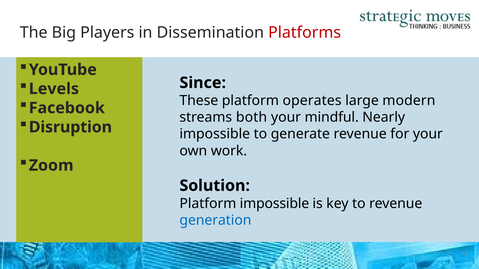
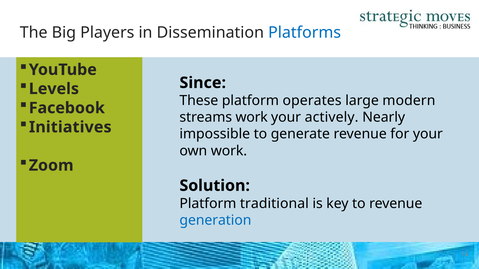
Platforms colour: red -> blue
streams both: both -> work
mindful: mindful -> actively
Disruption: Disruption -> Initiatives
Platform impossible: impossible -> traditional
